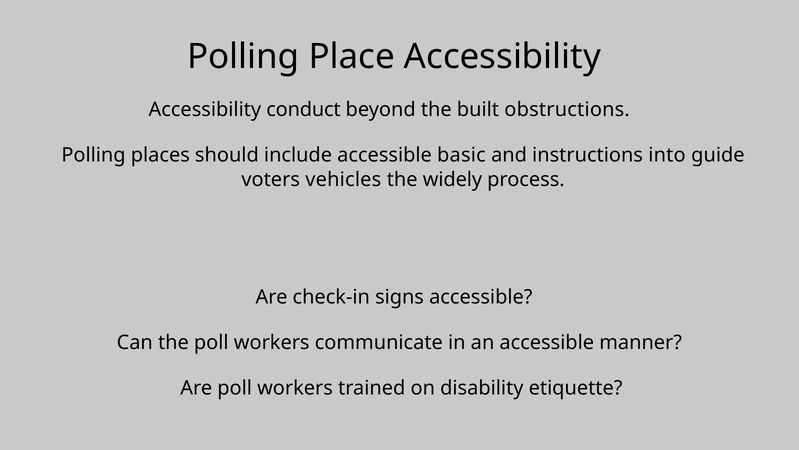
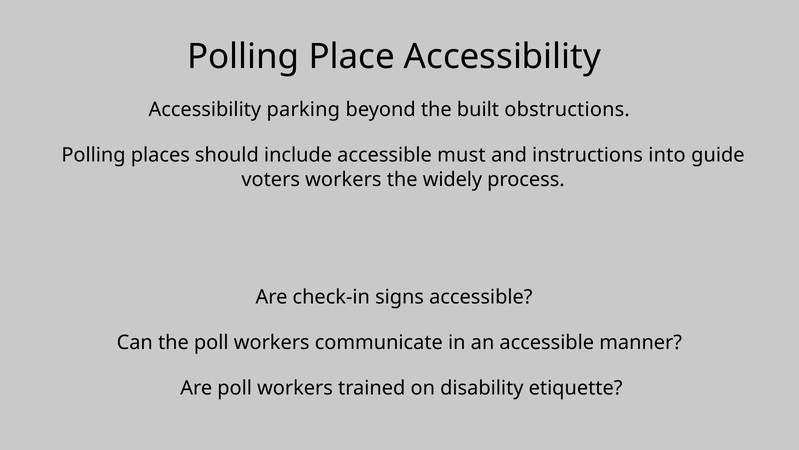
conduct: conduct -> parking
basic: basic -> must
voters vehicles: vehicles -> workers
